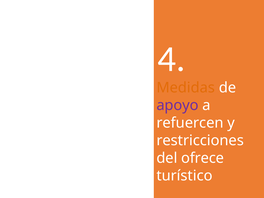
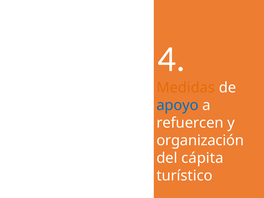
apoyo colour: purple -> blue
restricciones: restricciones -> organización
ofrece: ofrece -> cápita
